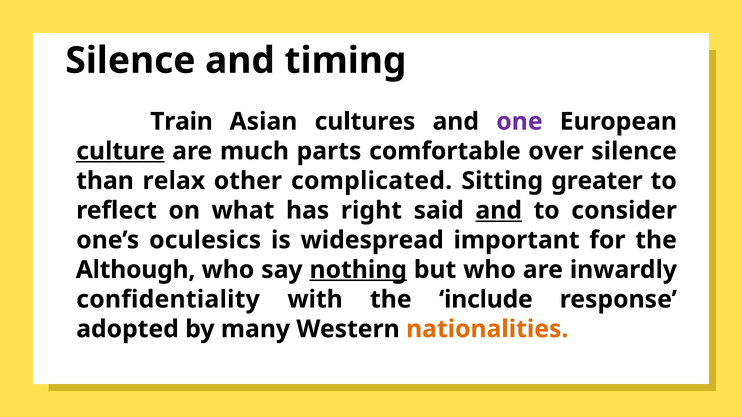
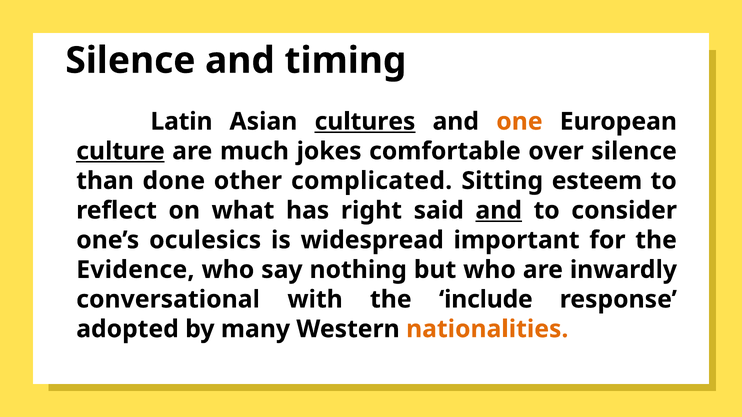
Train: Train -> Latin
cultures underline: none -> present
one colour: purple -> orange
parts: parts -> jokes
relax: relax -> done
greater: greater -> esteem
Although: Although -> Evidence
nothing underline: present -> none
confidentiality: confidentiality -> conversational
